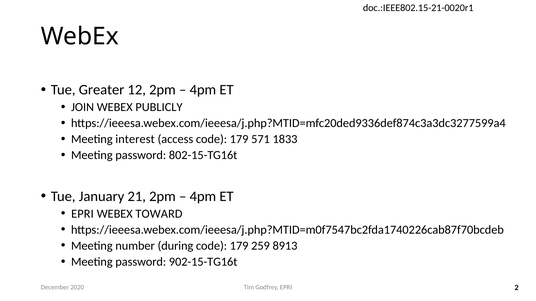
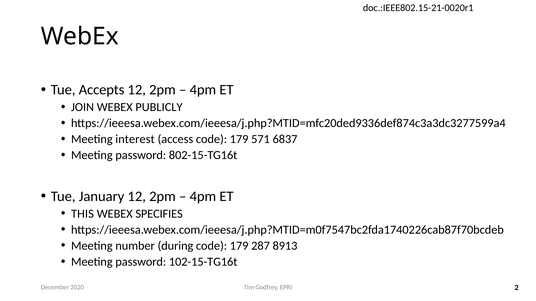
Greater: Greater -> Accepts
1833: 1833 -> 6837
January 21: 21 -> 12
EPRI at (82, 214): EPRI -> THIS
TOWARD: TOWARD -> SPECIFIES
259: 259 -> 287
902-15-TG16t: 902-15-TG16t -> 102-15-TG16t
